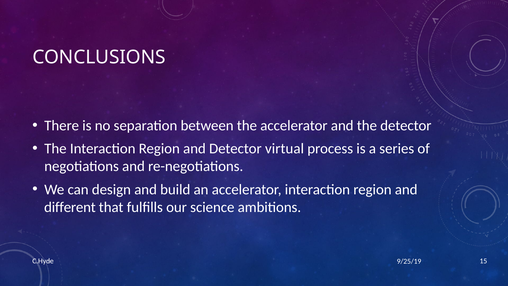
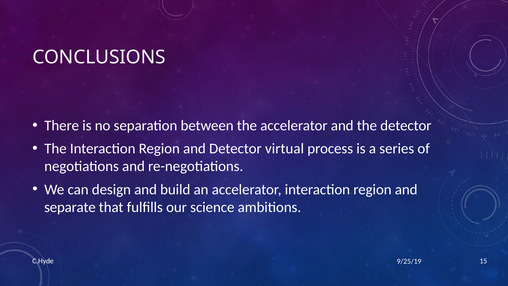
different: different -> separate
